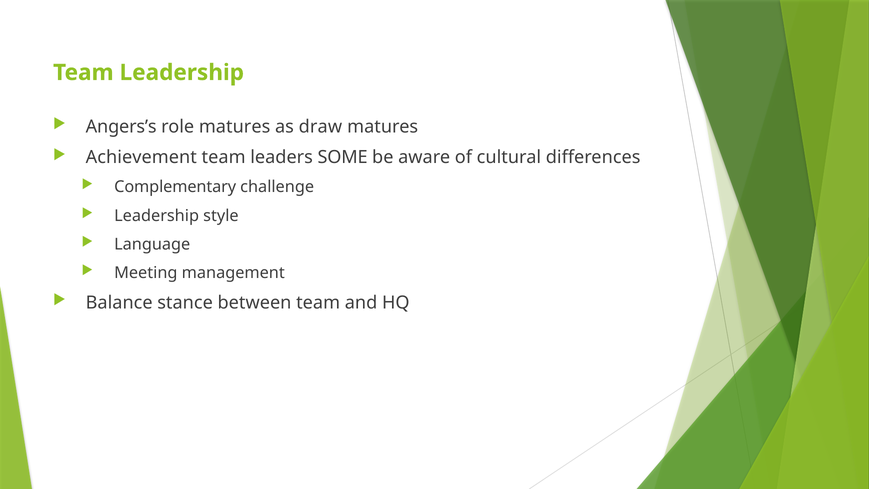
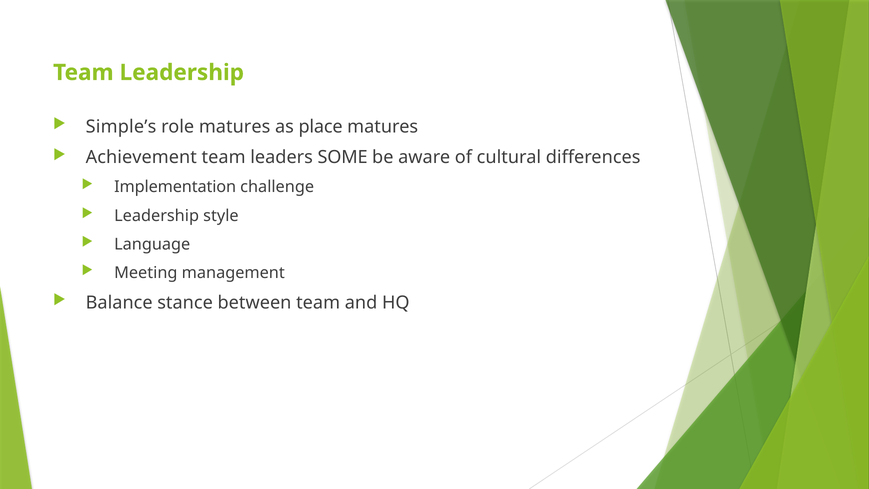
Angers’s: Angers’s -> Simple’s
draw: draw -> place
Complementary: Complementary -> Implementation
